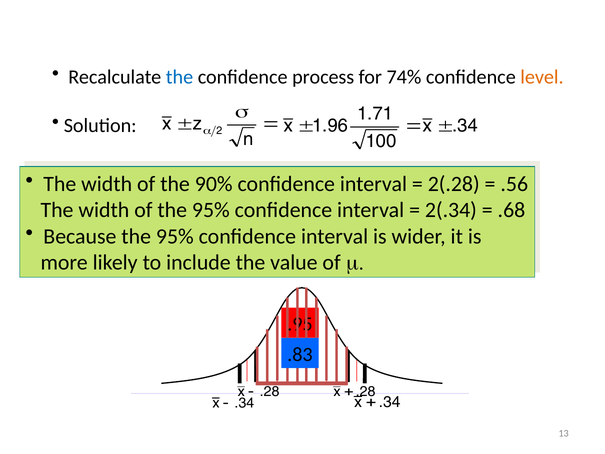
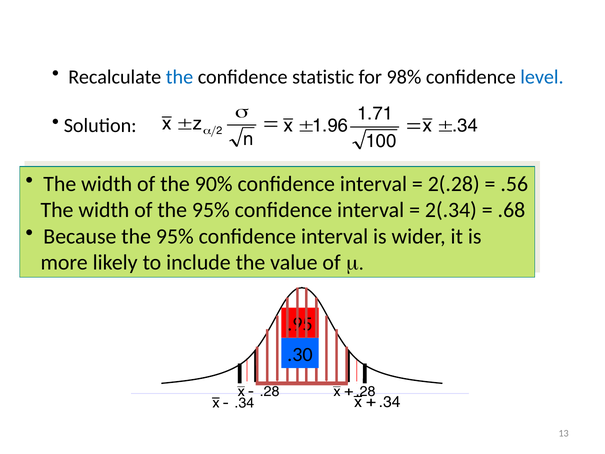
process: process -> statistic
74%: 74% -> 98%
level colour: orange -> blue
.83: .83 -> .30
